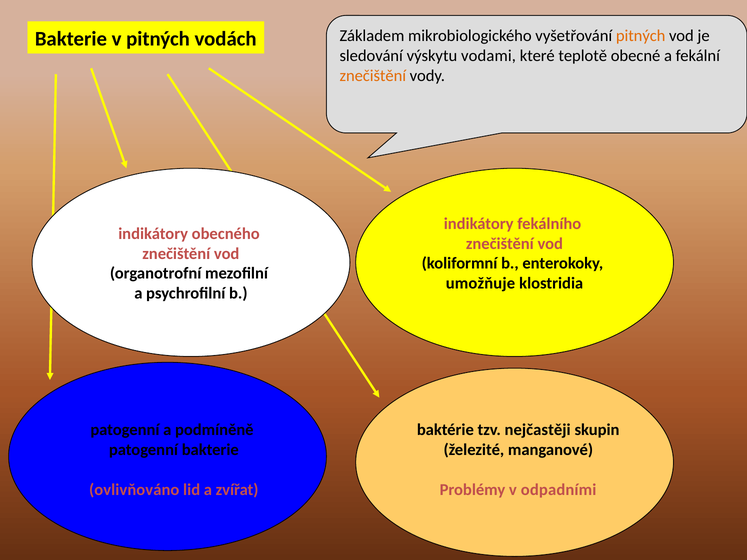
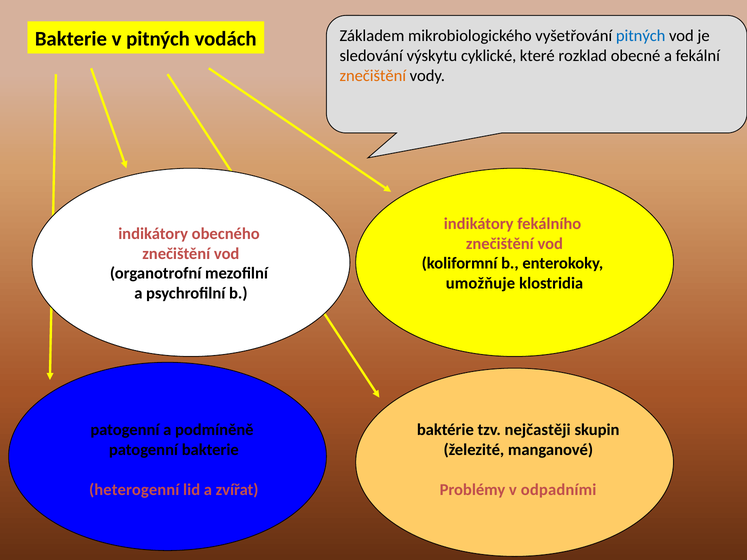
pitných at (641, 36) colour: orange -> blue
vodami: vodami -> cyklické
teplotě: teplotě -> rozklad
ovlivňováno: ovlivňováno -> heterogenní
